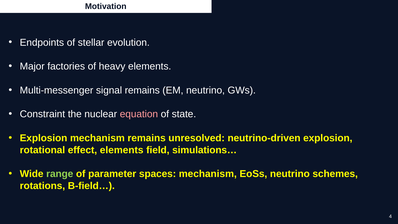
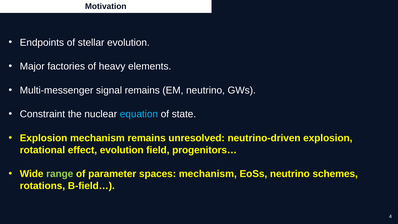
equation colour: pink -> light blue
effect elements: elements -> evolution
simulations…: simulations… -> progenitors…
